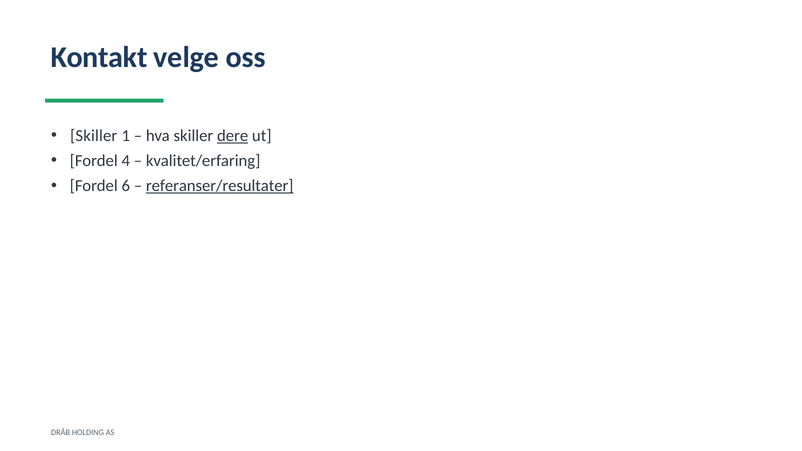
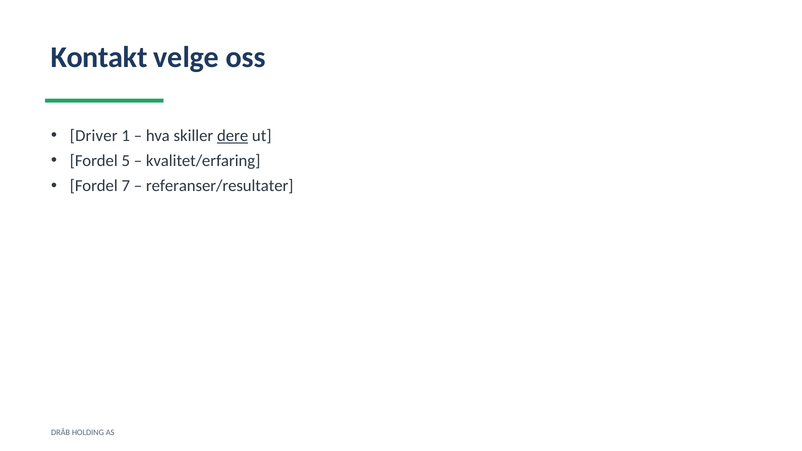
Skiller at (94, 136): Skiller -> Driver
4: 4 -> 5
6: 6 -> 7
referanser/resultater underline: present -> none
